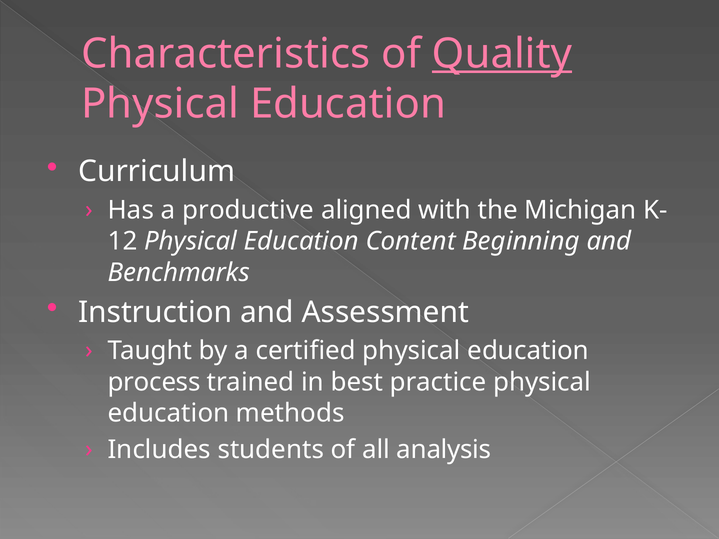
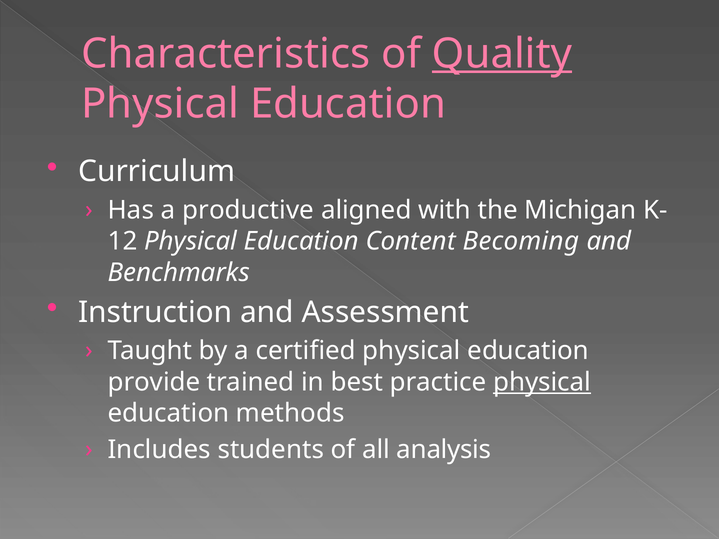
Beginning: Beginning -> Becoming
process: process -> provide
physical at (542, 382) underline: none -> present
